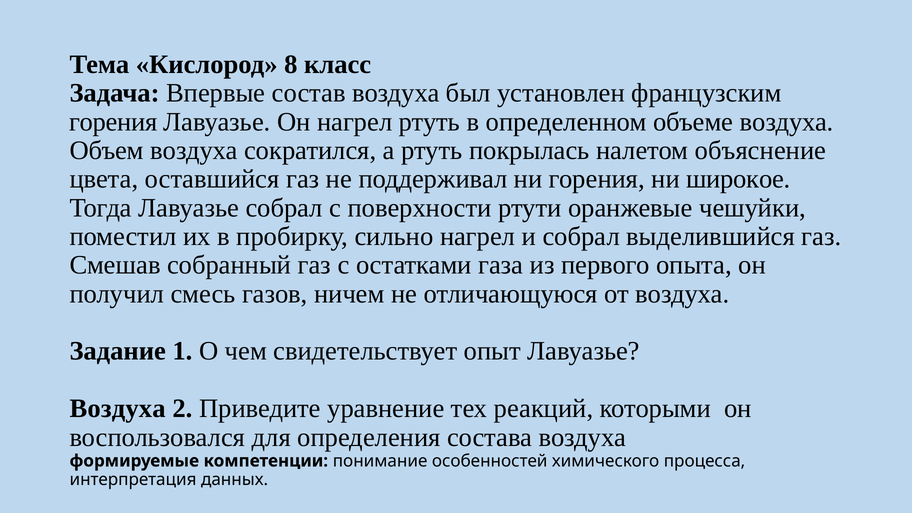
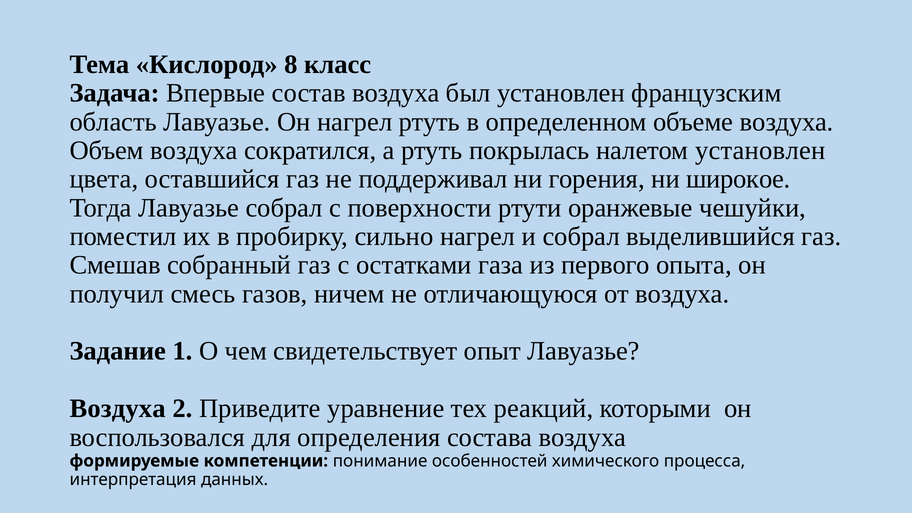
горения at (113, 122): горения -> область
налетом объяснение: объяснение -> установлен
